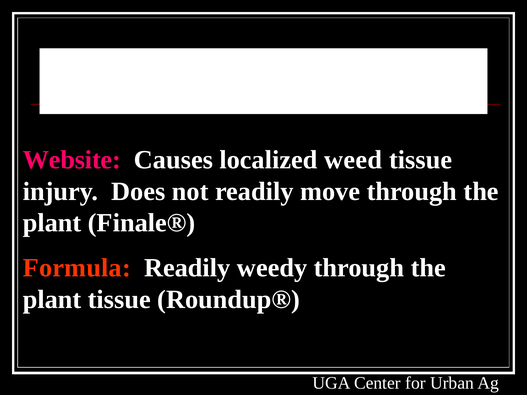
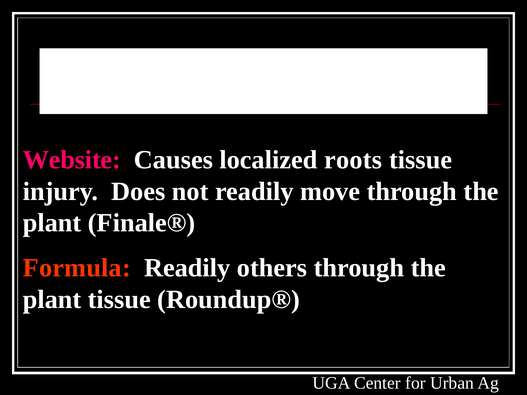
weed: weed -> roots
weedy: weedy -> others
